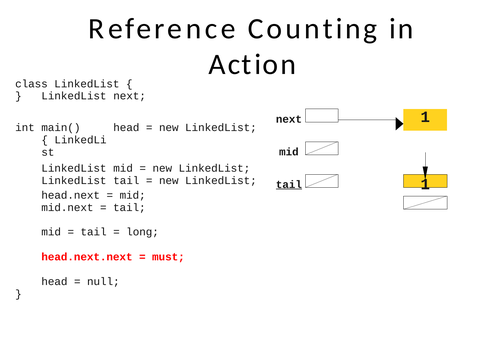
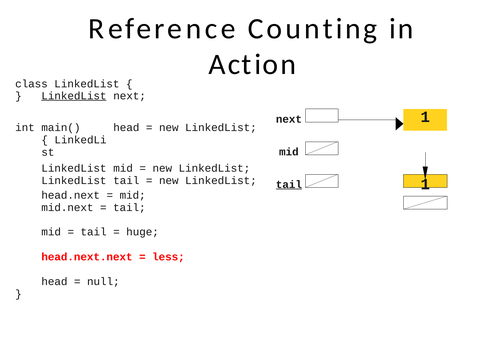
LinkedList at (74, 96) underline: none -> present
long: long -> huge
must: must -> less
